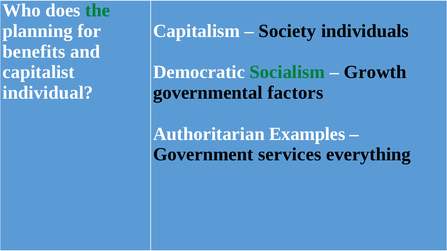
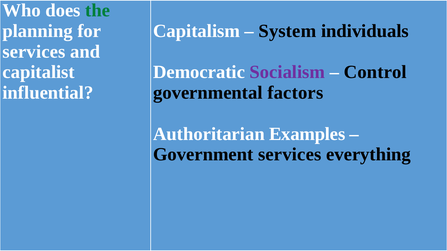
Society: Society -> System
benefits at (34, 52): benefits -> services
Socialism colour: green -> purple
Growth: Growth -> Control
individual: individual -> influential
